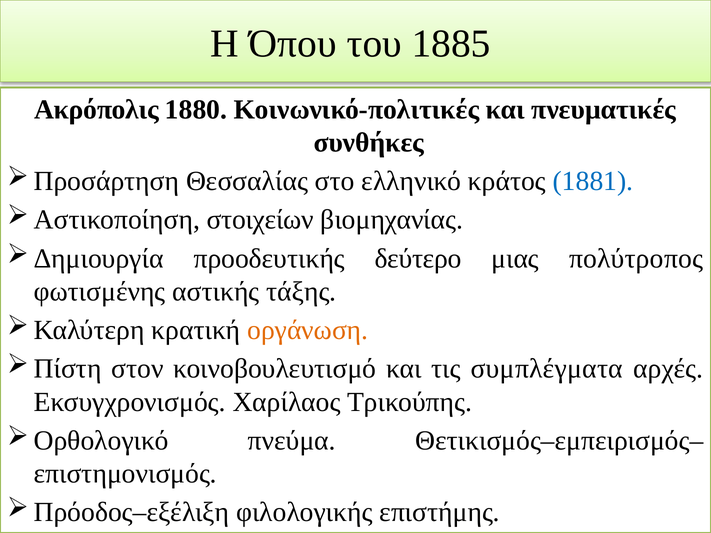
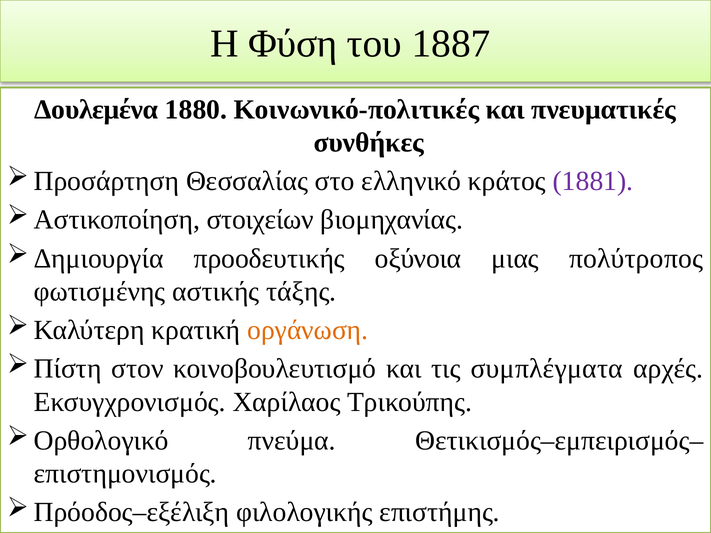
Όπου: Όπου -> Φύση
1885: 1885 -> 1887
Ακρόπολις: Ακρόπολις -> Δουλεμένα
1881 colour: blue -> purple
δεύτερο: δεύτερο -> οξύνοια
